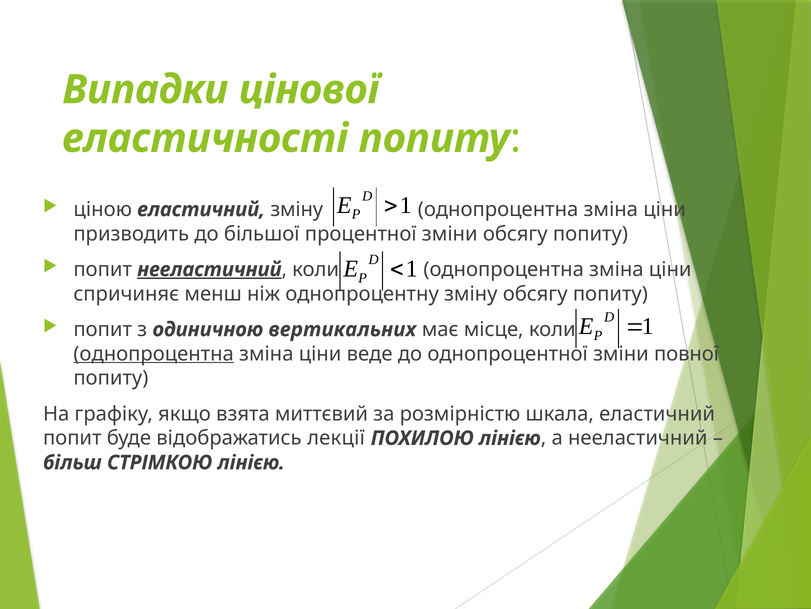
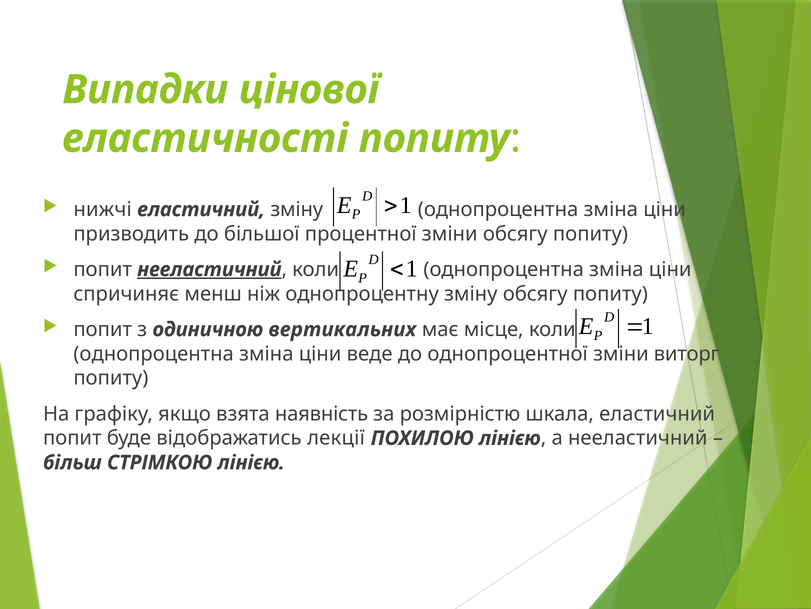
ціною: ціною -> нижчі
однопроцентна at (154, 353) underline: present -> none
повної: повної -> виторг
миттєвий: миттєвий -> наявність
